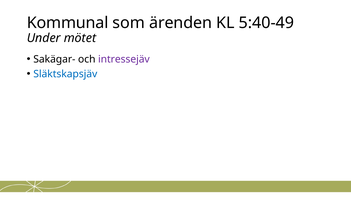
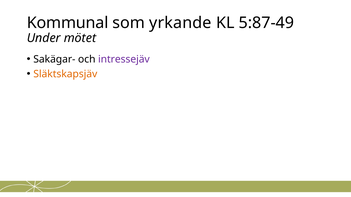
ärenden: ärenden -> yrkande
5:40-49: 5:40-49 -> 5:87-49
Släktskapsjäv colour: blue -> orange
